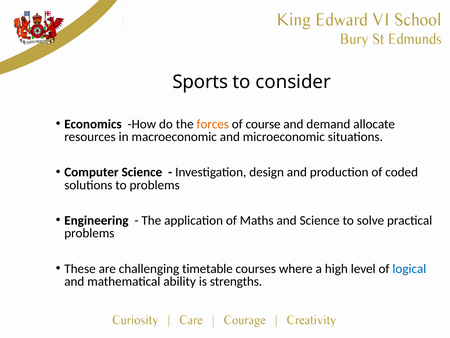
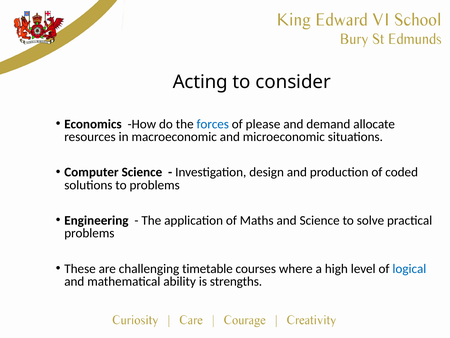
Sports: Sports -> Acting
forces colour: orange -> blue
course: course -> please
